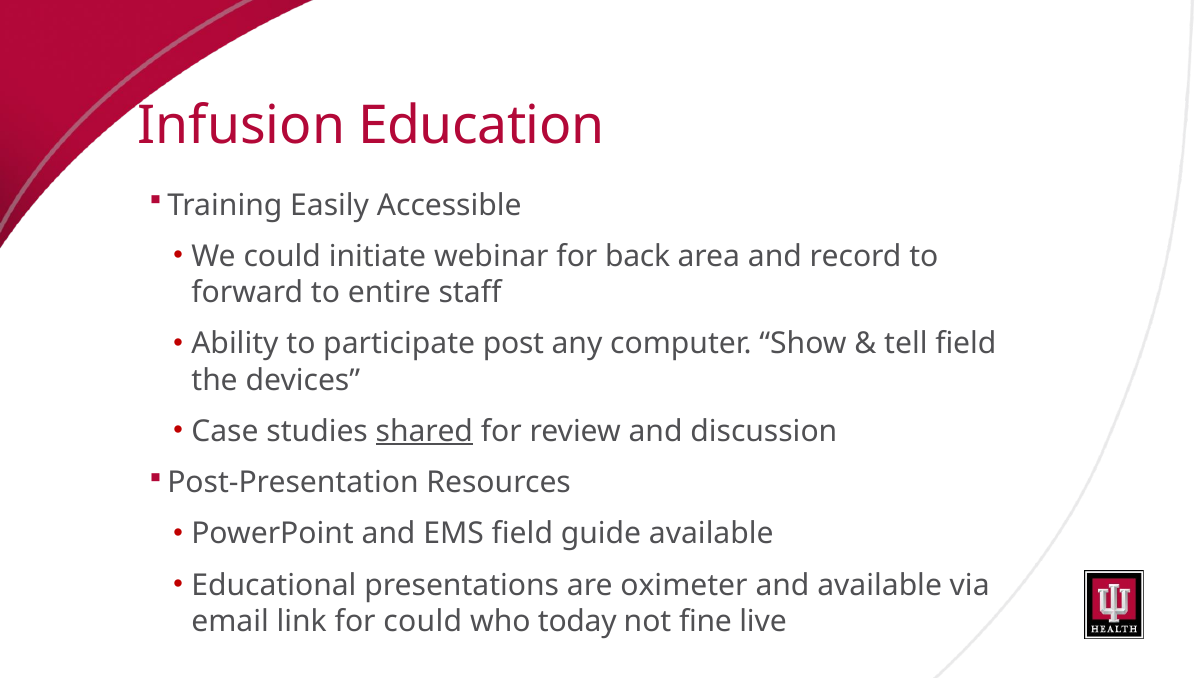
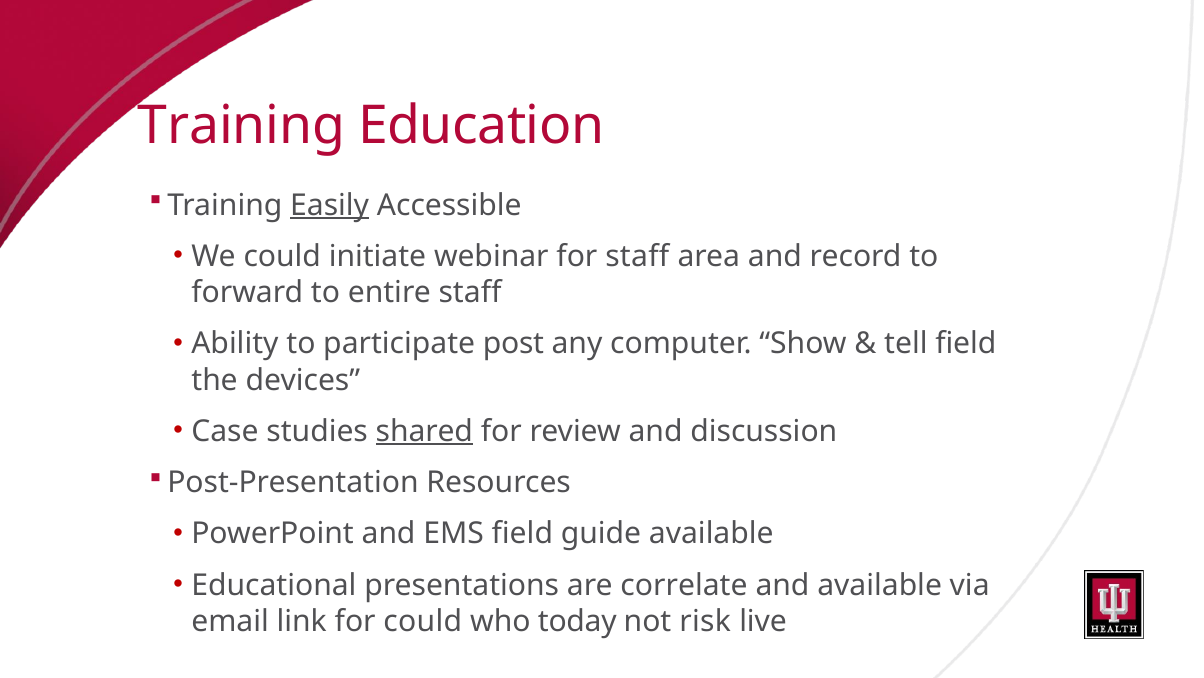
Infusion at (241, 126): Infusion -> Training
Easily underline: none -> present
for back: back -> staff
oximeter: oximeter -> correlate
fine: fine -> risk
